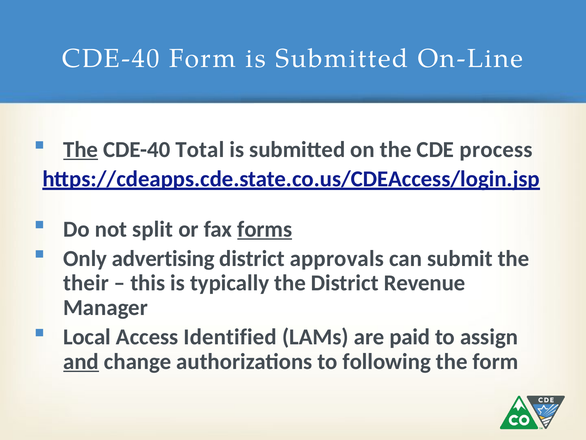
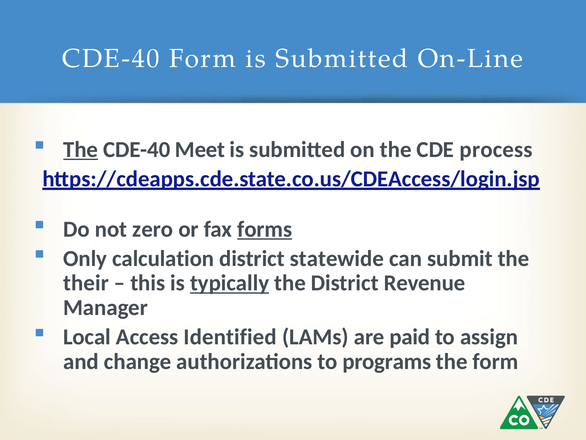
Total: Total -> Meet
split: split -> zero
advertising: advertising -> calculation
approvals: approvals -> statewide
typically underline: none -> present
and underline: present -> none
following: following -> programs
